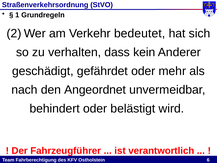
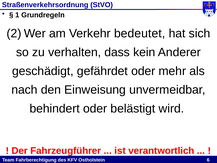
Angeordnet: Angeordnet -> Einweisung
